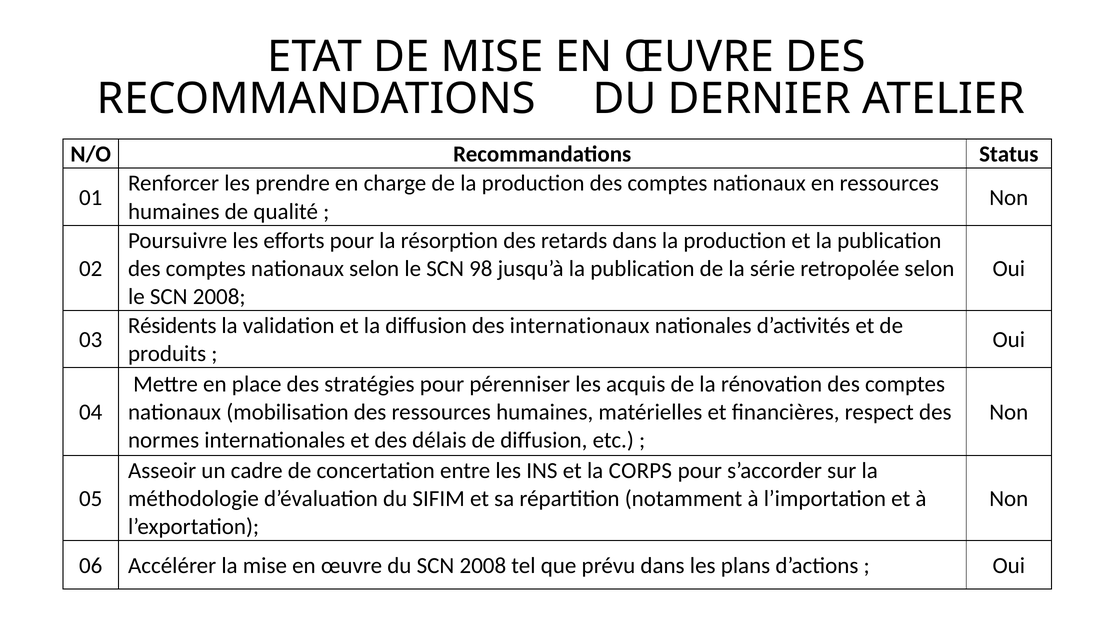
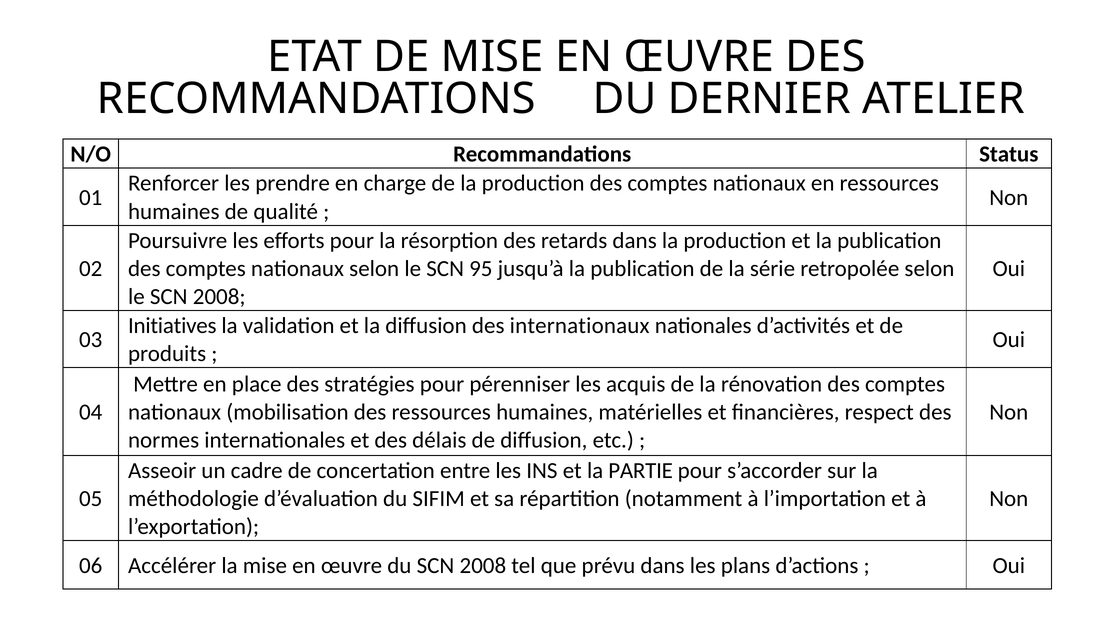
98: 98 -> 95
Résidents: Résidents -> Initiatives
CORPS: CORPS -> PARTIE
